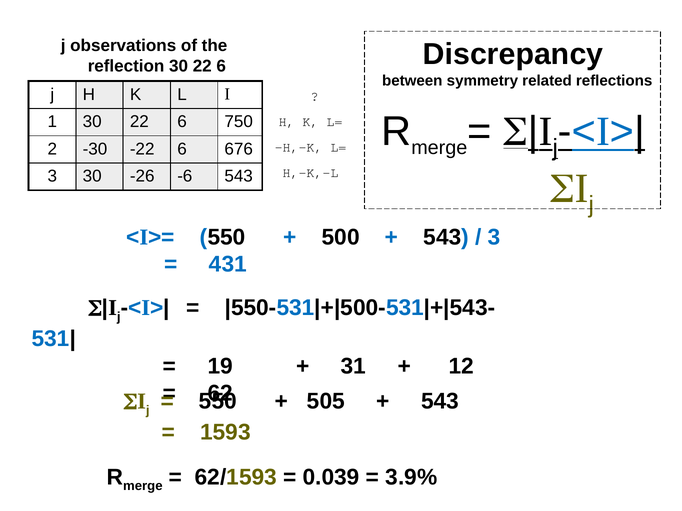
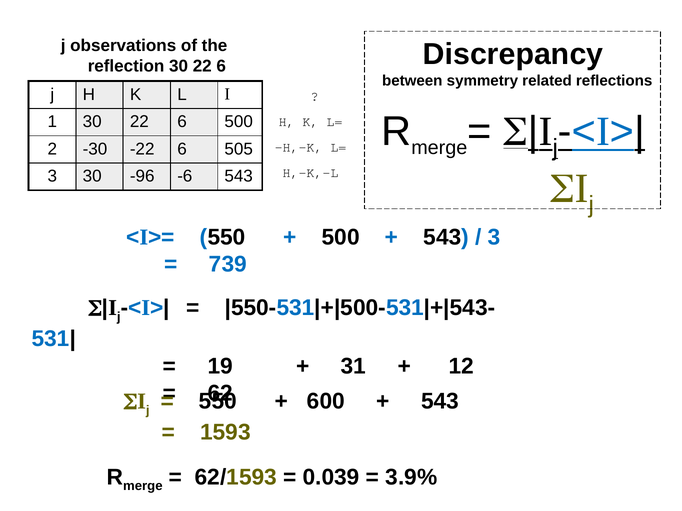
6 750: 750 -> 500
676: 676 -> 505
-26: -26 -> -96
431: 431 -> 739
505: 505 -> 600
